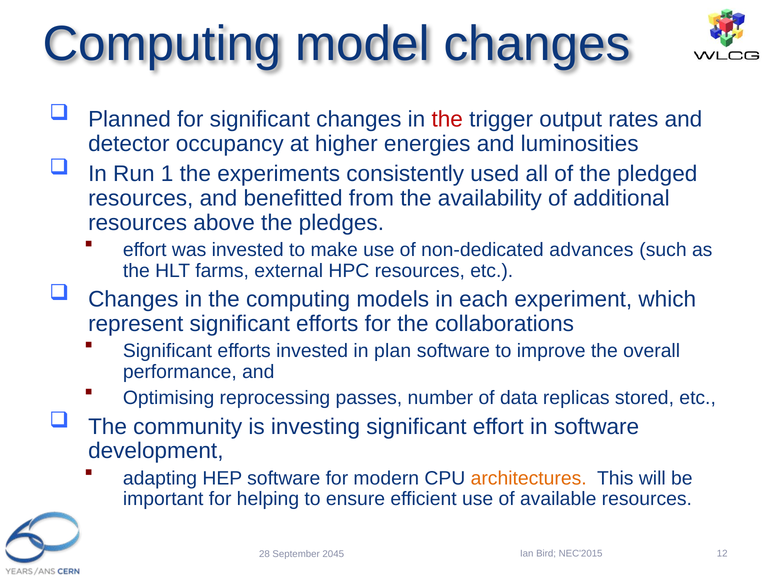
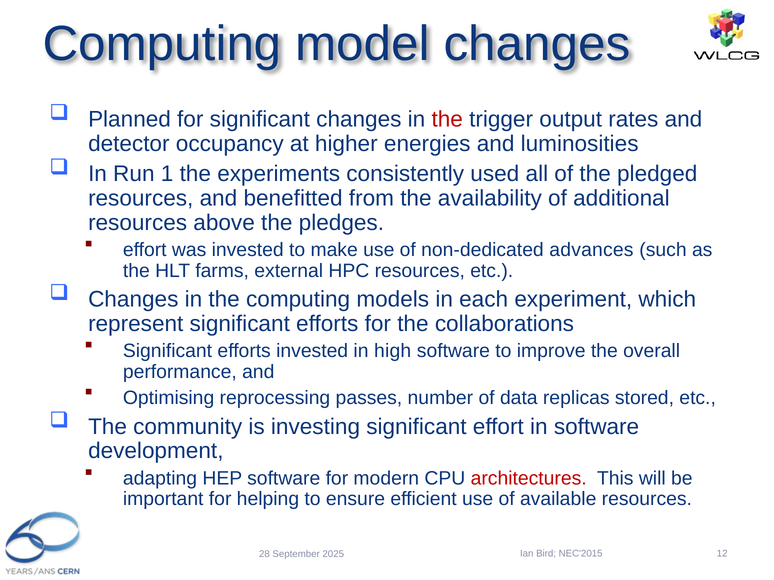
plan: plan -> high
architectures colour: orange -> red
2045: 2045 -> 2025
